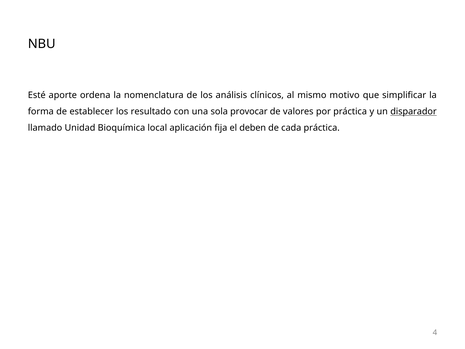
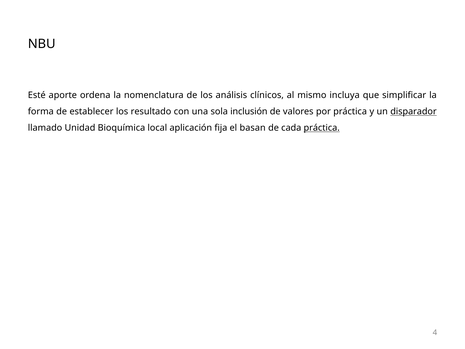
motivo: motivo -> incluya
provocar: provocar -> inclusión
deben: deben -> basan
práctica at (322, 128) underline: none -> present
